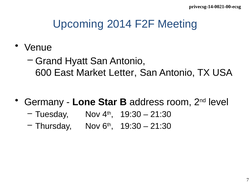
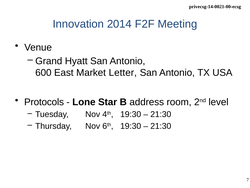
Upcoming: Upcoming -> Innovation
Germany: Germany -> Protocols
